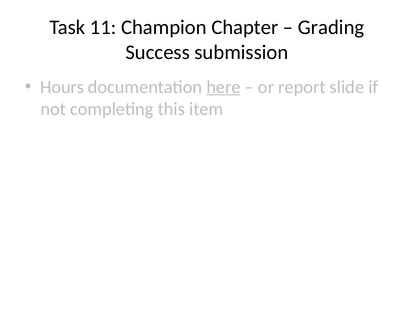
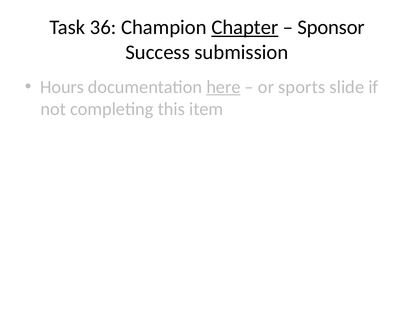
11: 11 -> 36
Chapter underline: none -> present
Grading: Grading -> Sponsor
report: report -> sports
